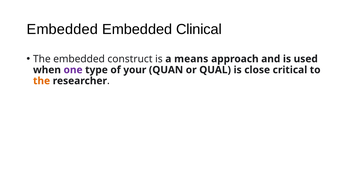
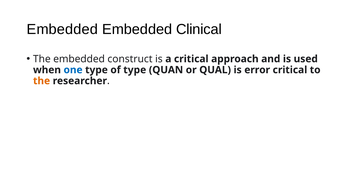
a means: means -> critical
one colour: purple -> blue
of your: your -> type
close: close -> error
